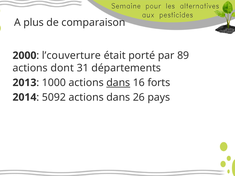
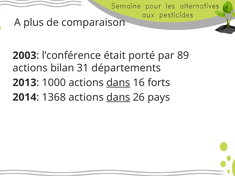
2000: 2000 -> 2003
l’couverture: l’couverture -> l’conférence
dont: dont -> bilan
5092: 5092 -> 1368
dans at (118, 97) underline: none -> present
